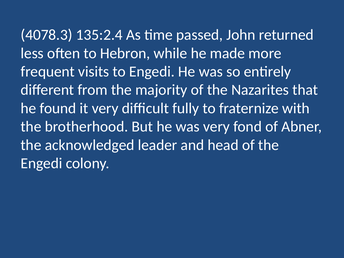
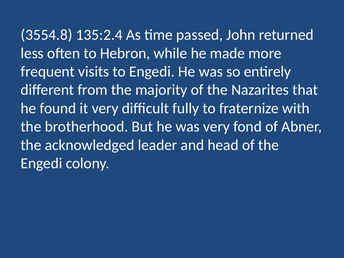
4078.3: 4078.3 -> 3554.8
